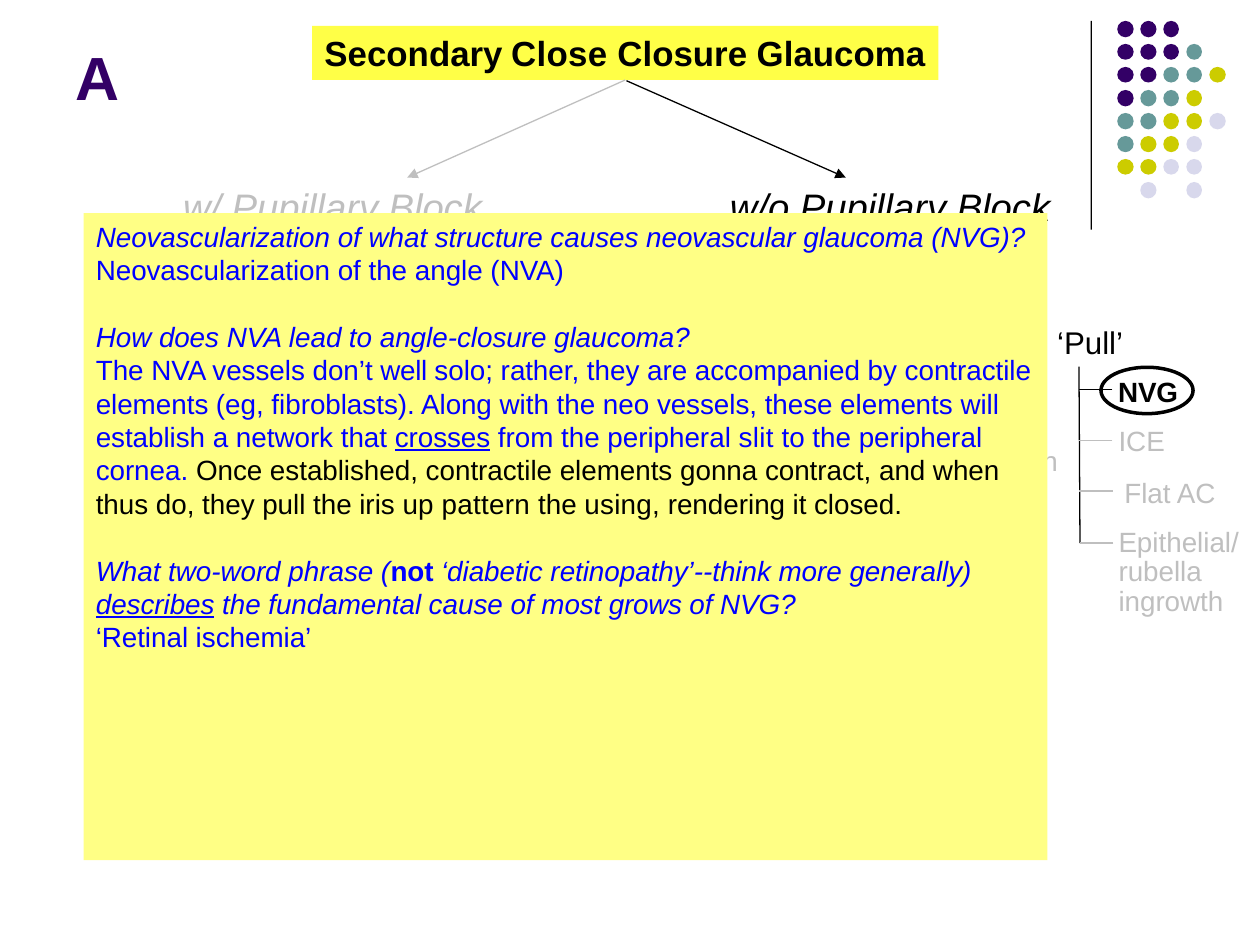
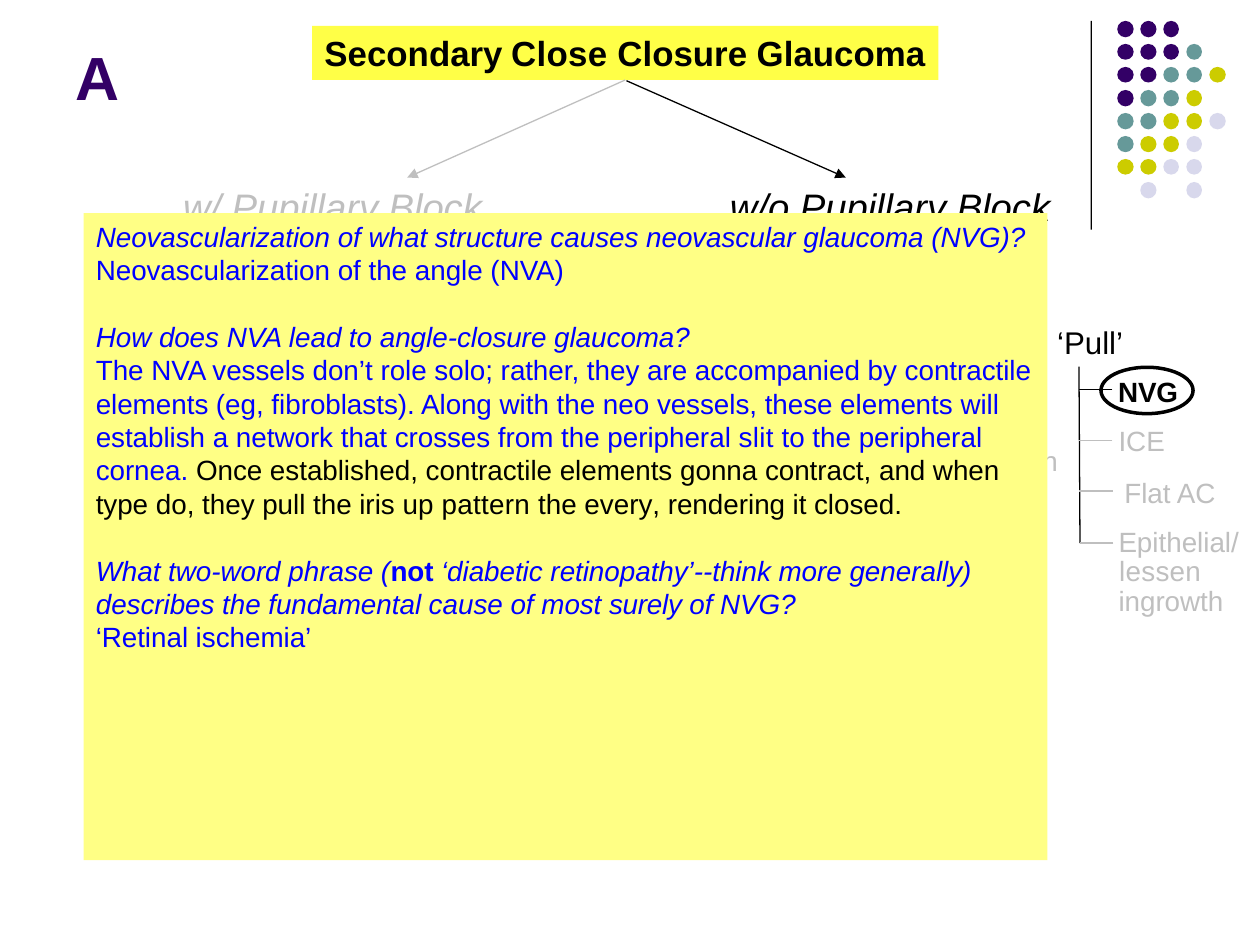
well: well -> role
crosses underline: present -> none
thus: thus -> type
using: using -> every
rubella: rubella -> lessen
describes underline: present -> none
grows: grows -> surely
